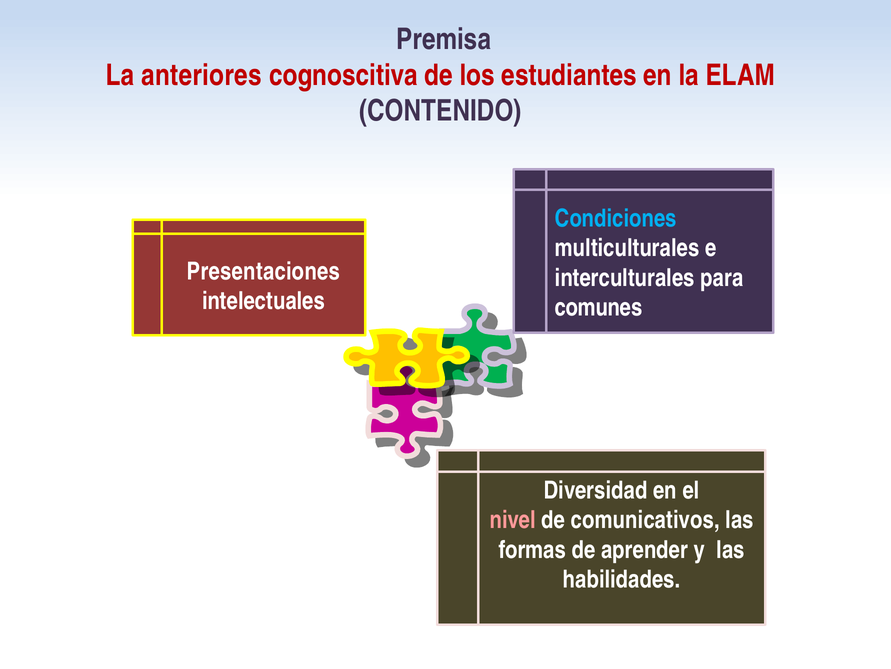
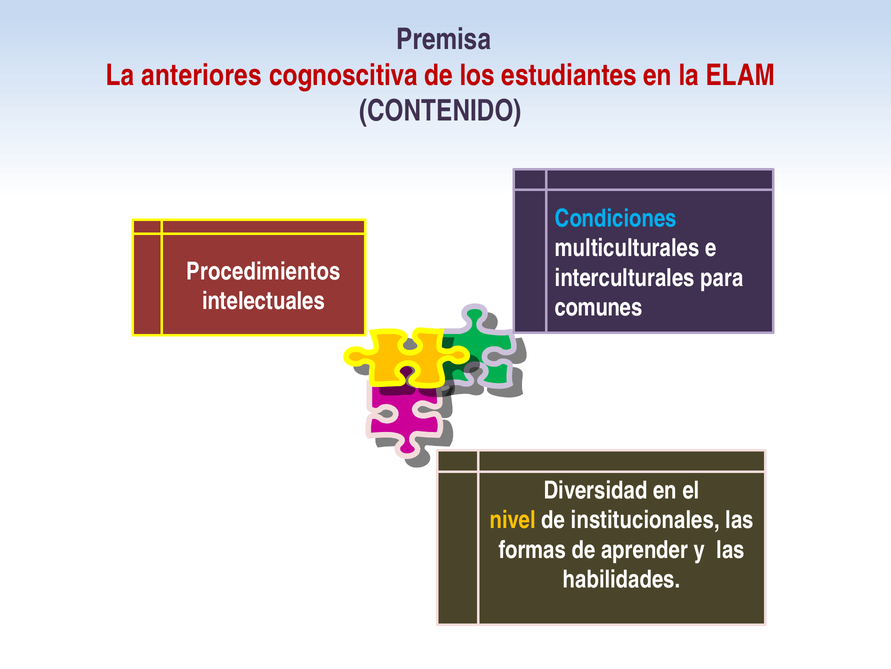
Presentaciones: Presentaciones -> Procedimientos
nivel colour: pink -> yellow
comunicativos: comunicativos -> institucionales
